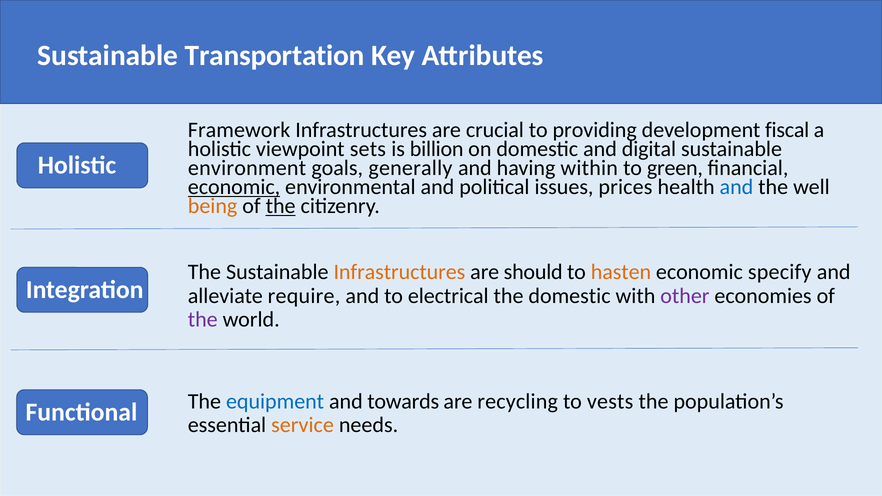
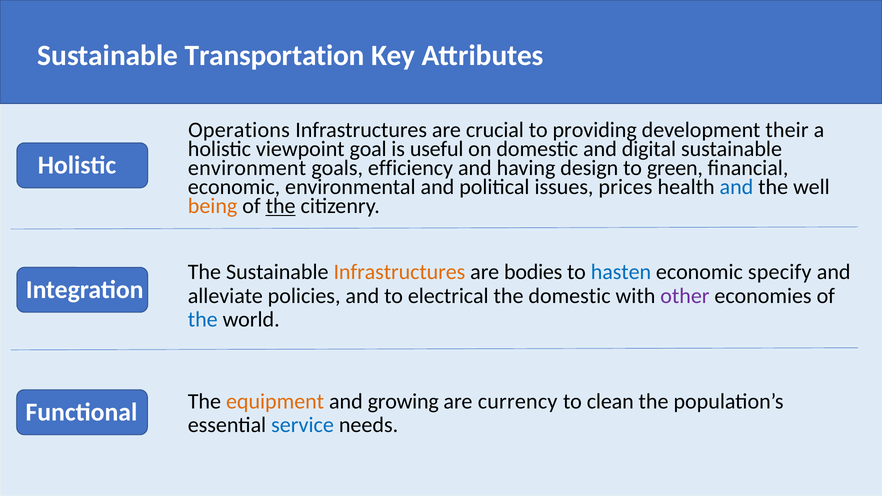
Framework: Framework -> Operations
fiscal: fiscal -> their
sets: sets -> goal
billion: billion -> useful
generally: generally -> efficiency
within: within -> design
economic at (234, 187) underline: present -> none
should: should -> bodies
hasten colour: orange -> blue
require: require -> policies
the at (203, 320) colour: purple -> blue
equipment colour: blue -> orange
towards: towards -> growing
recycling: recycling -> currency
vests: vests -> clean
service colour: orange -> blue
